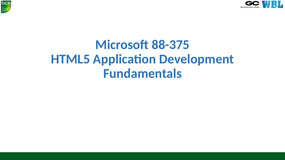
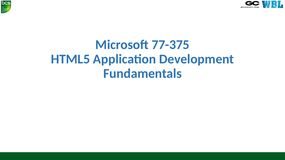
88-375: 88-375 -> 77-375
